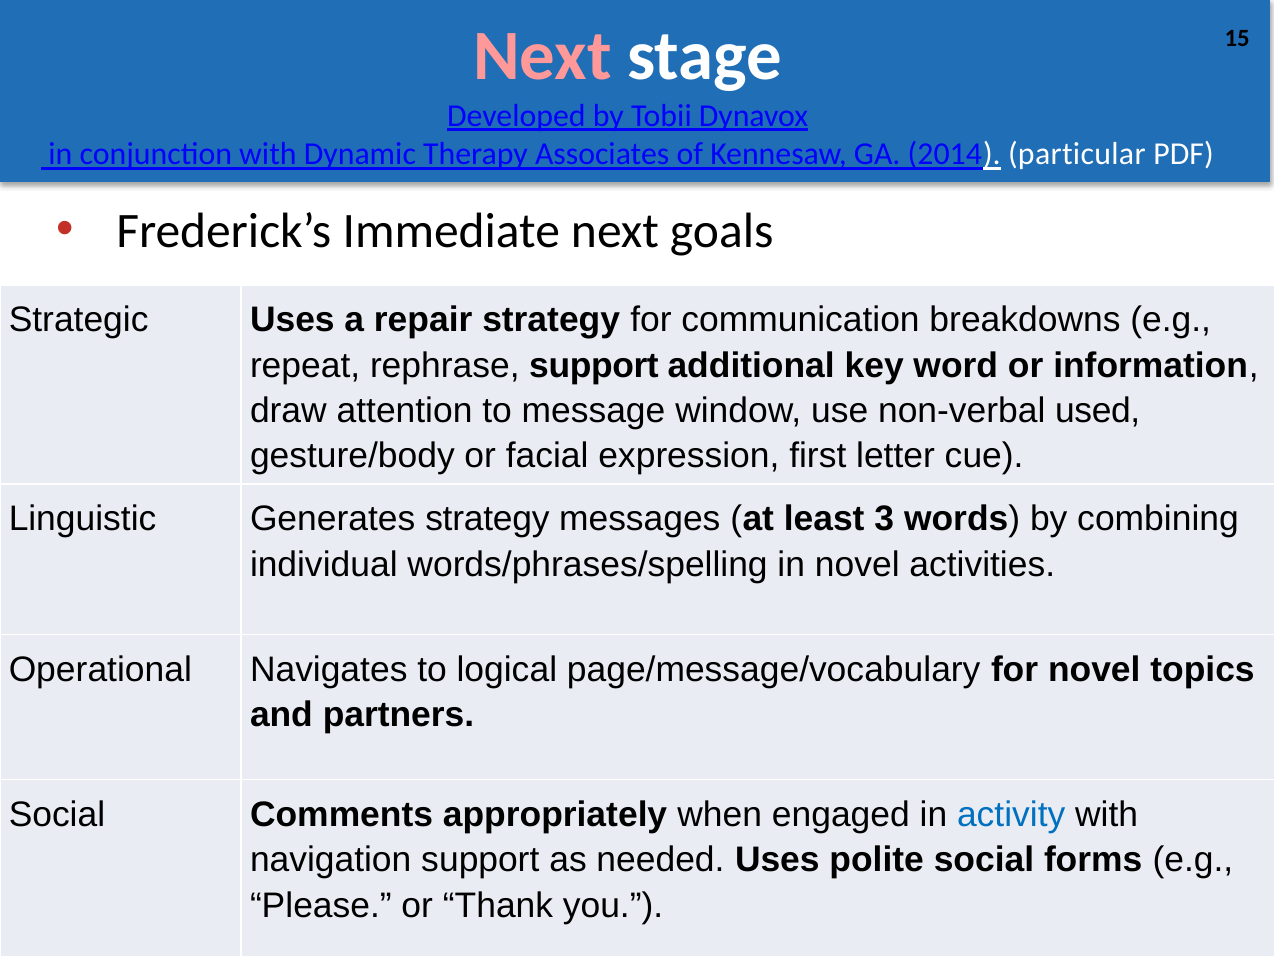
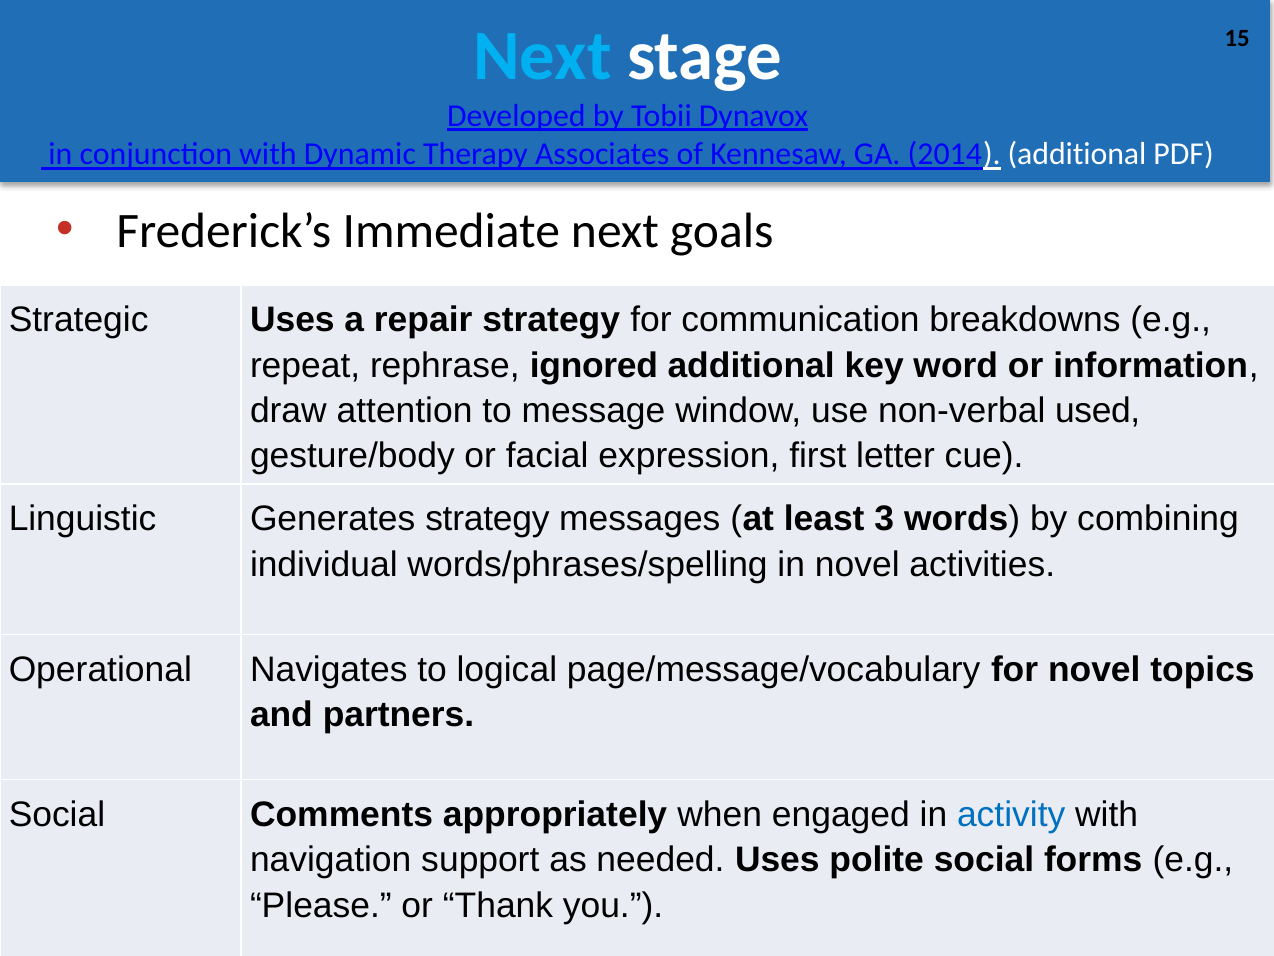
Next at (543, 57) colour: pink -> light blue
2014 particular: particular -> additional
rephrase support: support -> ignored
